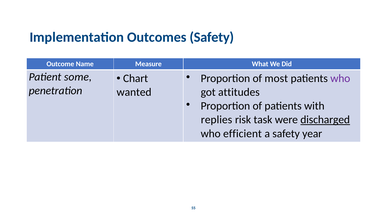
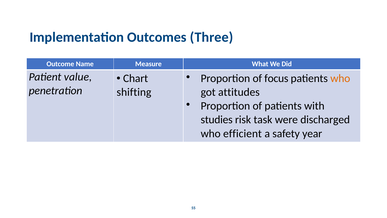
Outcomes Safety: Safety -> Three
some: some -> value
most: most -> focus
who at (340, 78) colour: purple -> orange
wanted: wanted -> shifting
replies: replies -> studies
discharged underline: present -> none
